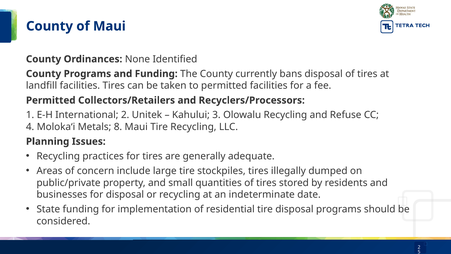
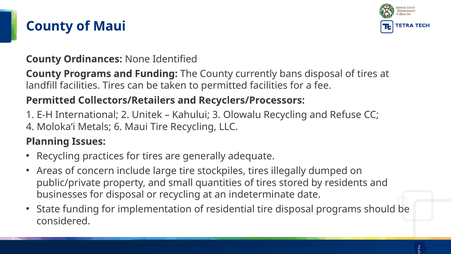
8: 8 -> 6
